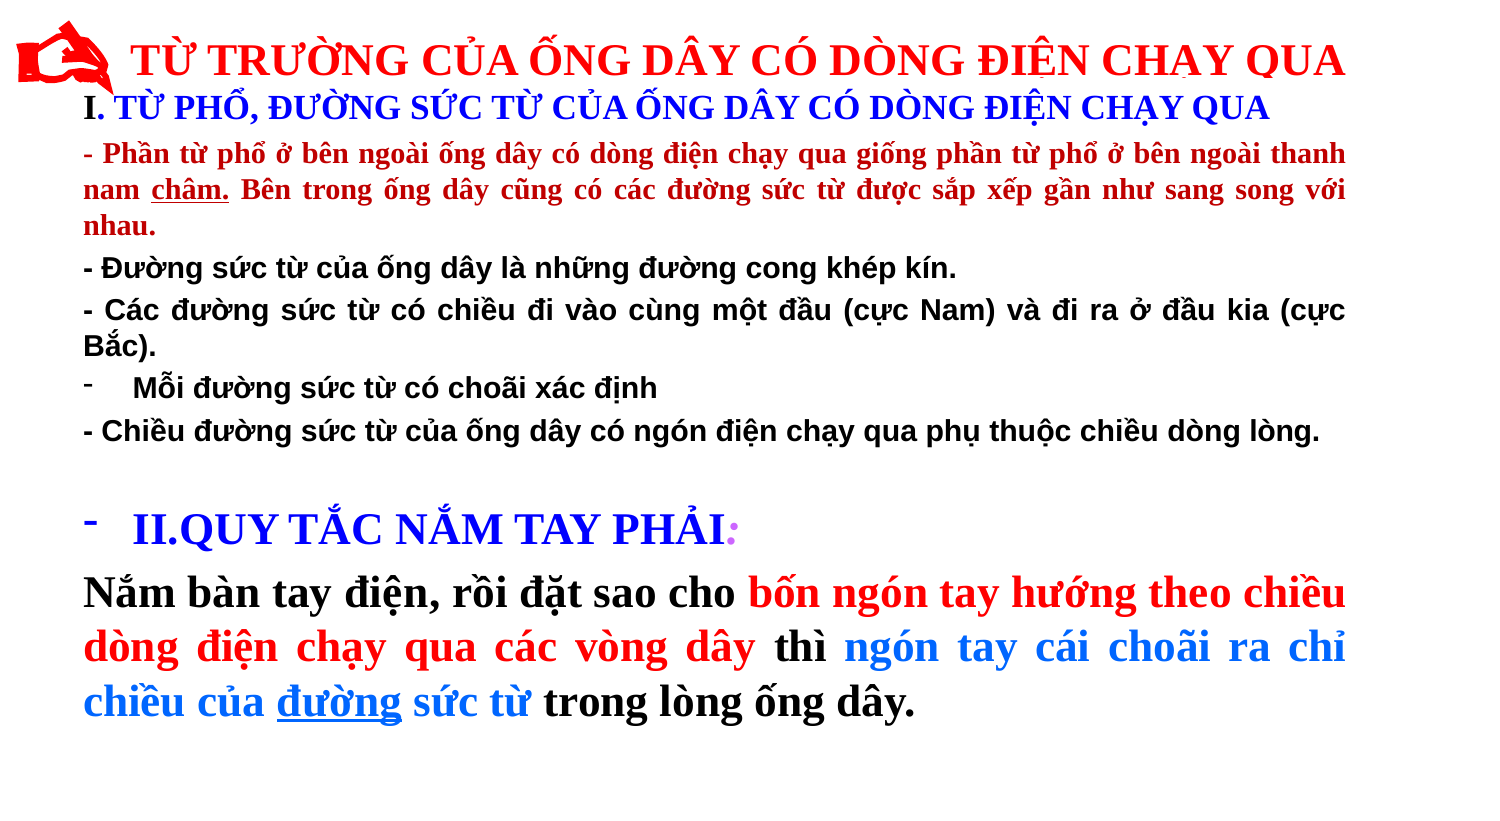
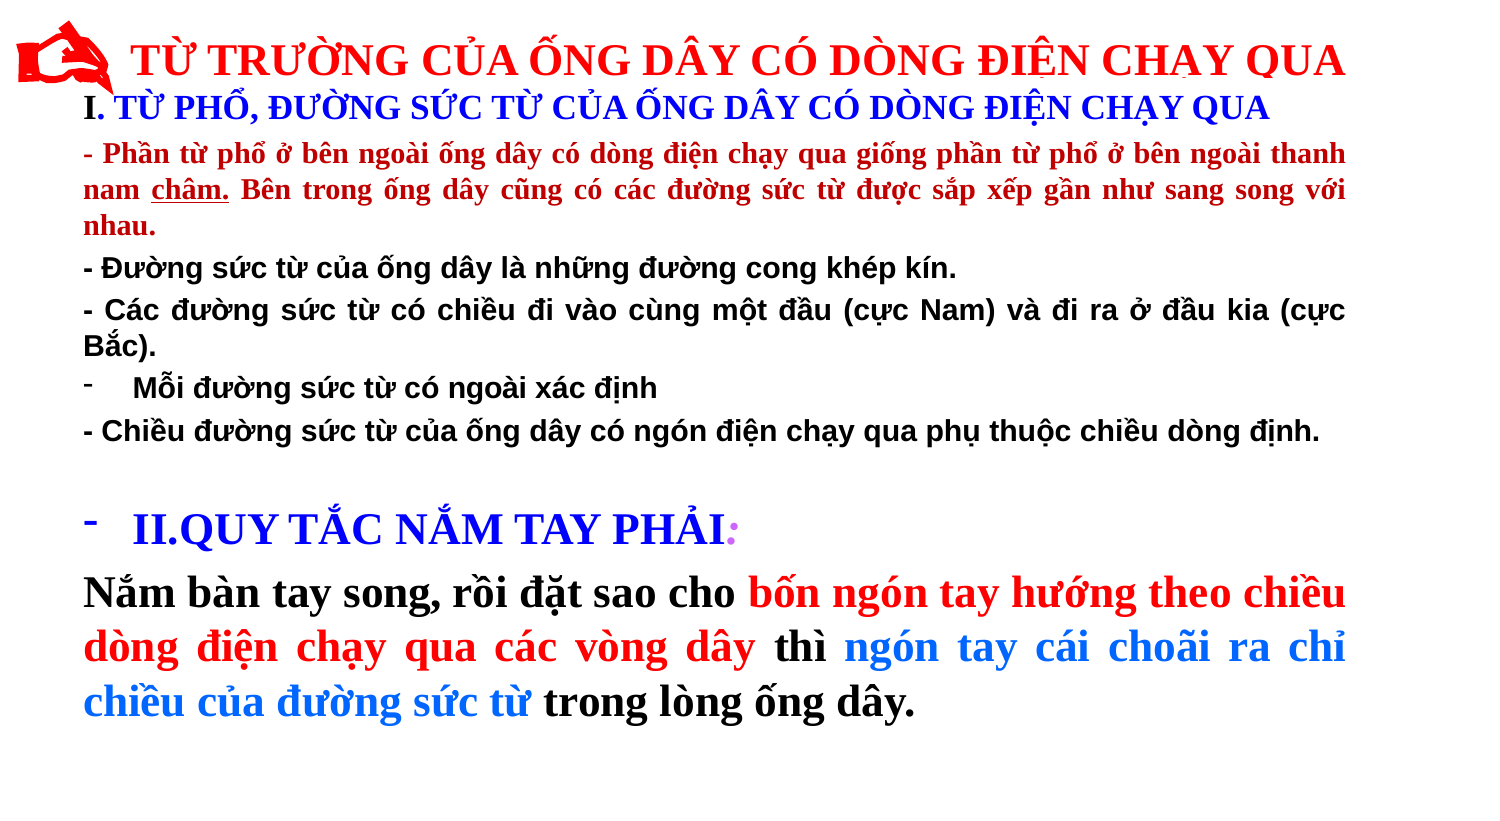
có choãi: choãi -> ngoài
dòng lòng: lòng -> định
tay điện: điện -> song
đường at (339, 702) underline: present -> none
